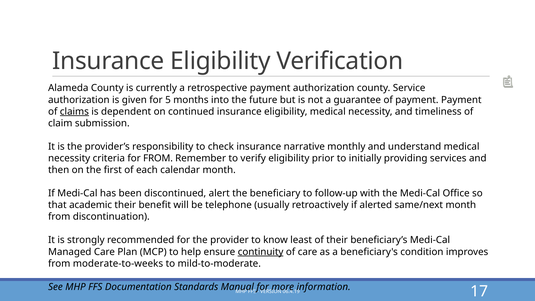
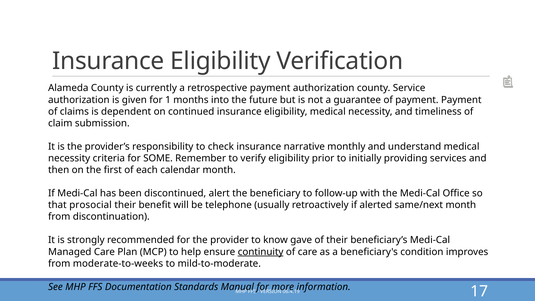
5: 5 -> 1
claims underline: present -> none
for FROM: FROM -> SOME
academic: academic -> prosocial
least: least -> gave
